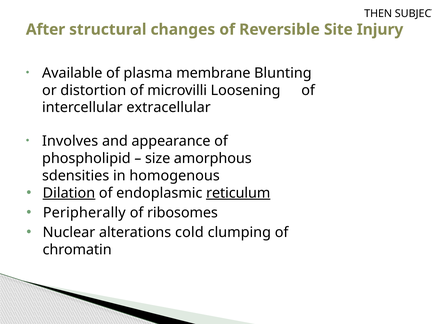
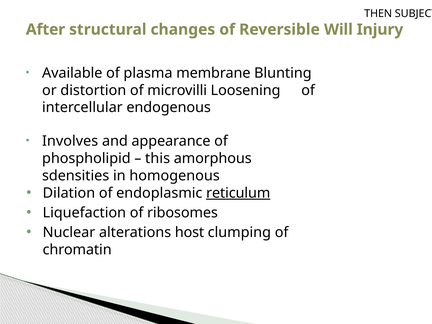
Site: Site -> Will
extracellular: extracellular -> endogenous
size: size -> this
Dilation underline: present -> none
Peripherally: Peripherally -> Liquefaction
cold: cold -> host
